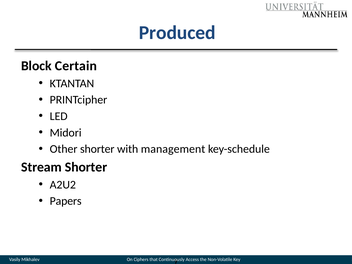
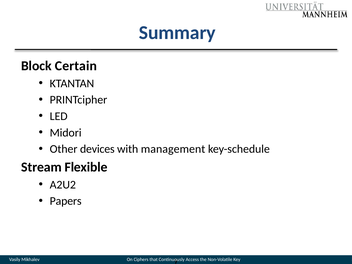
Produced: Produced -> Summary
Other shorter: shorter -> devices
Stream Shorter: Shorter -> Flexible
